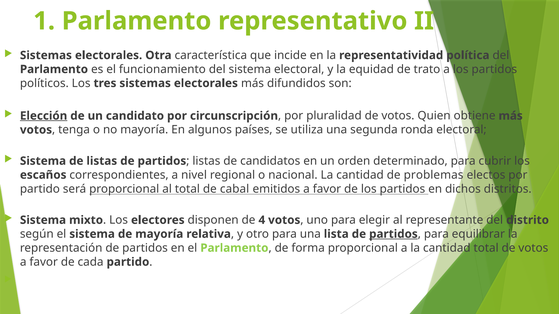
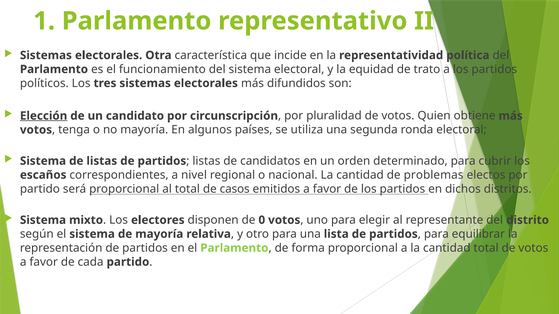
cabal: cabal -> casos
4: 4 -> 0
partidos at (393, 234) underline: present -> none
